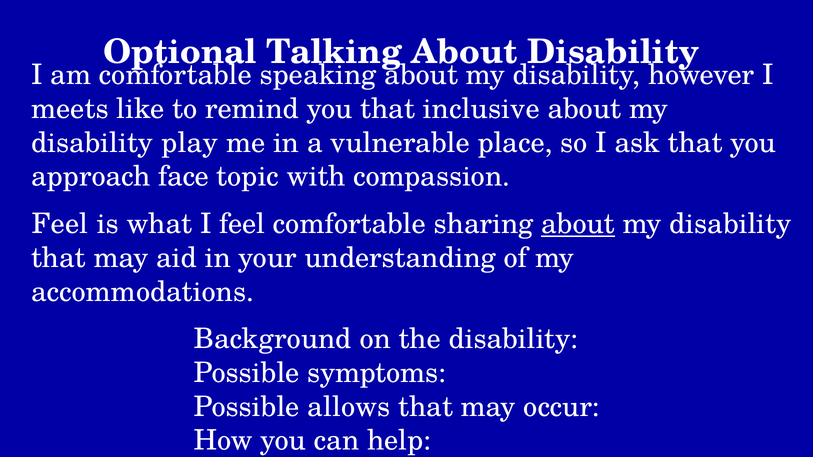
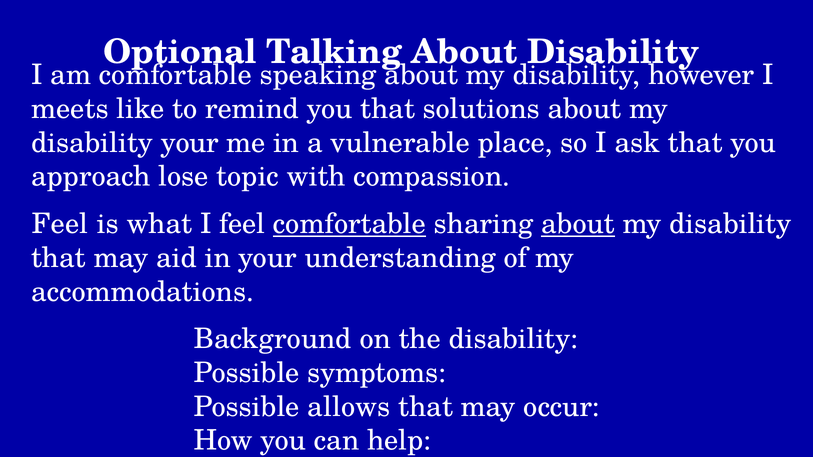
inclusive: inclusive -> solutions
disability play: play -> your
face: face -> lose
comfortable at (349, 224) underline: none -> present
